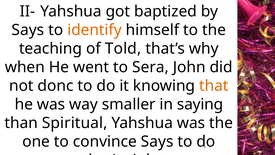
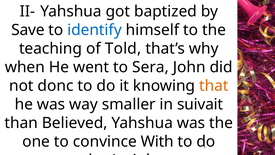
Says at (28, 30): Says -> Save
identify colour: orange -> blue
saying: saying -> suivait
Spiritual: Spiritual -> Believed
convince Says: Says -> With
